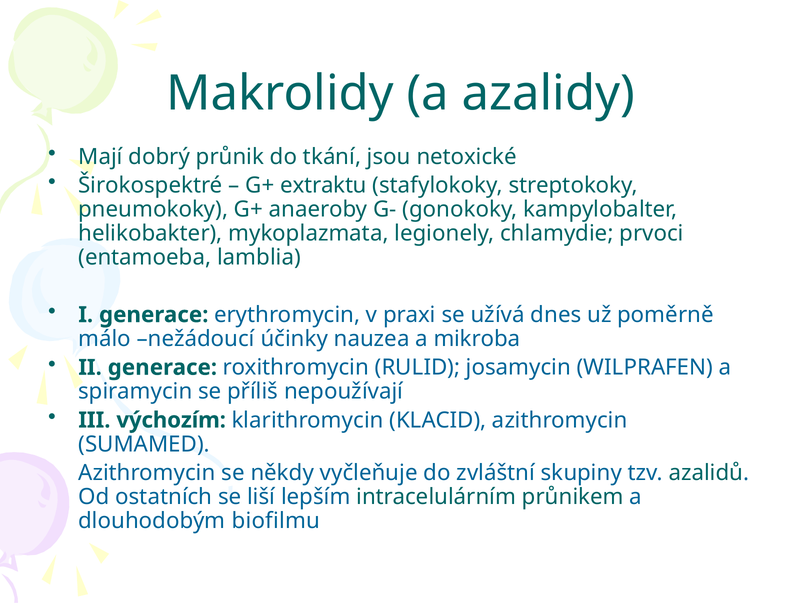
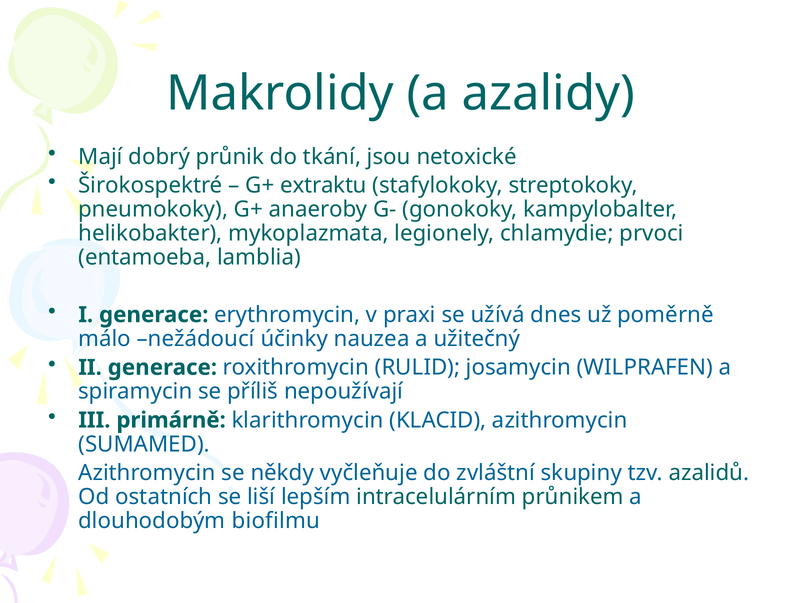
mikroba: mikroba -> užitečný
výchozím: výchozím -> primárně
